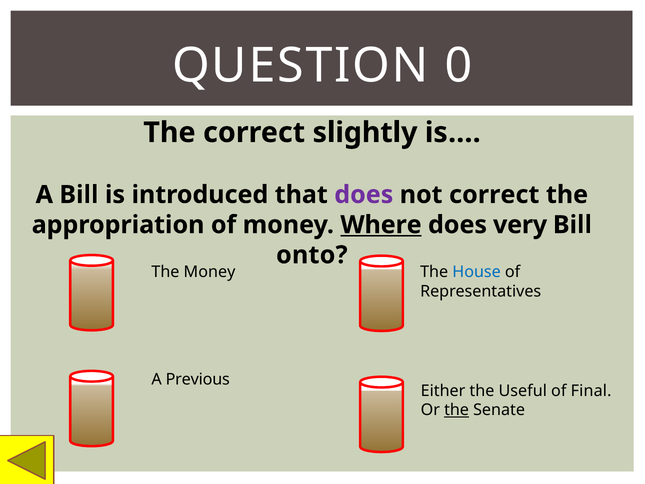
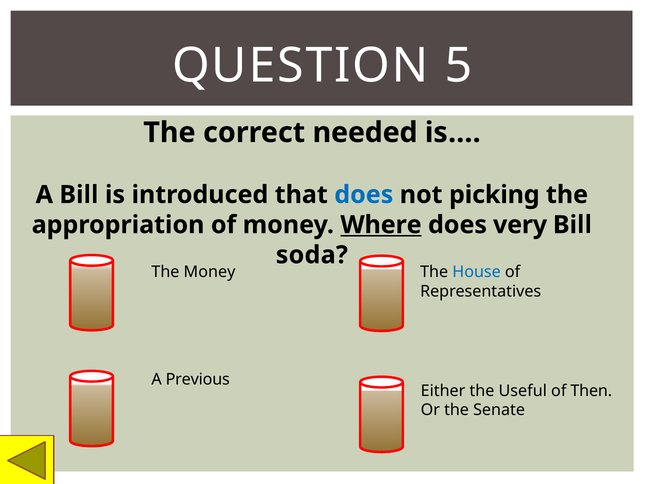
0: 0 -> 5
slightly: slightly -> needed
does at (364, 195) colour: purple -> blue
not correct: correct -> picking
onto: onto -> soda
Final: Final -> Then
the at (457, 410) underline: present -> none
